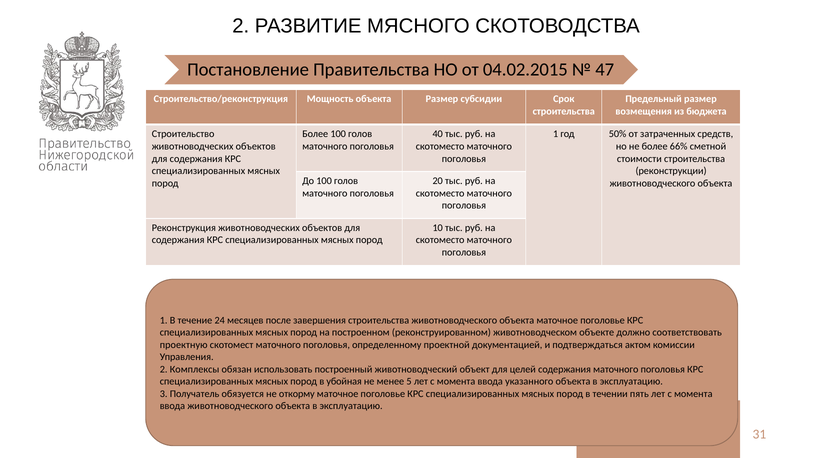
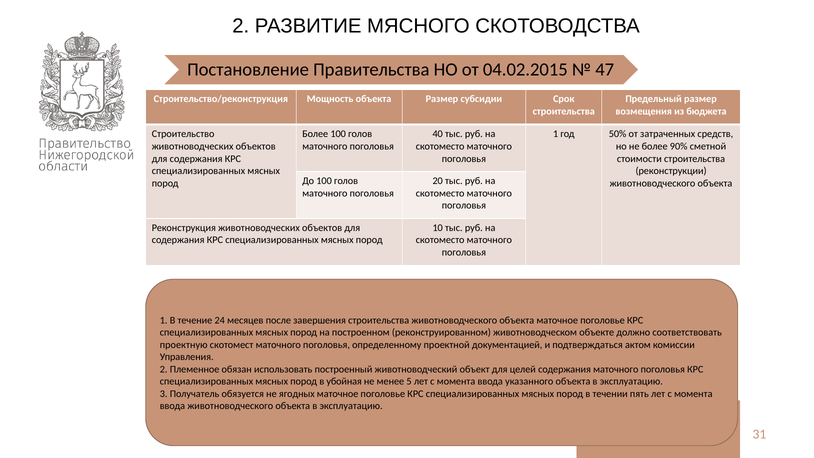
66%: 66% -> 90%
Комплексы: Комплексы -> Племенное
откорму: откорму -> ягодных
